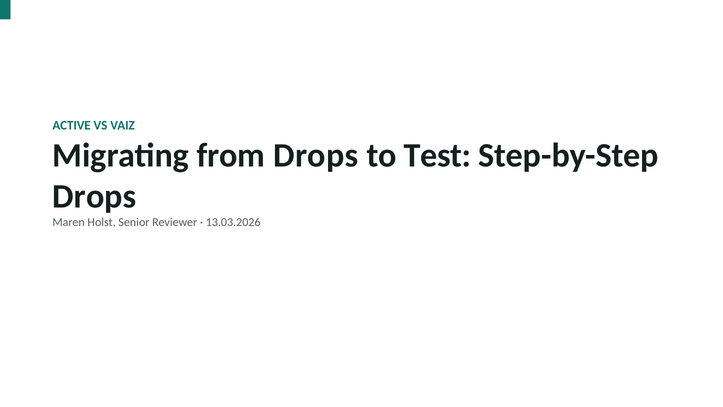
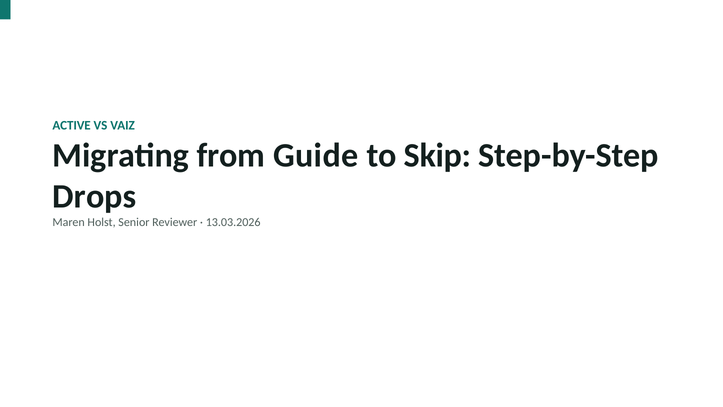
from Drops: Drops -> Guide
Test: Test -> Skip
